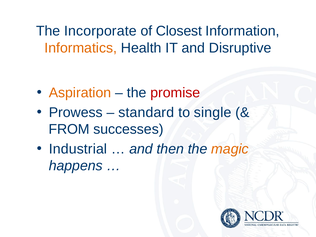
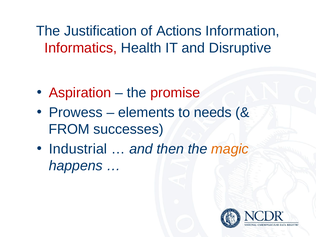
Incorporate: Incorporate -> Justification
Closest: Closest -> Actions
Informatics colour: orange -> red
Aspiration colour: orange -> red
standard: standard -> elements
single: single -> needs
